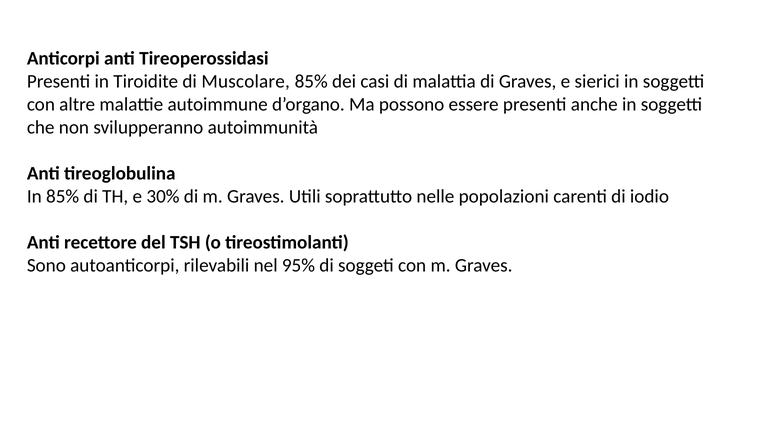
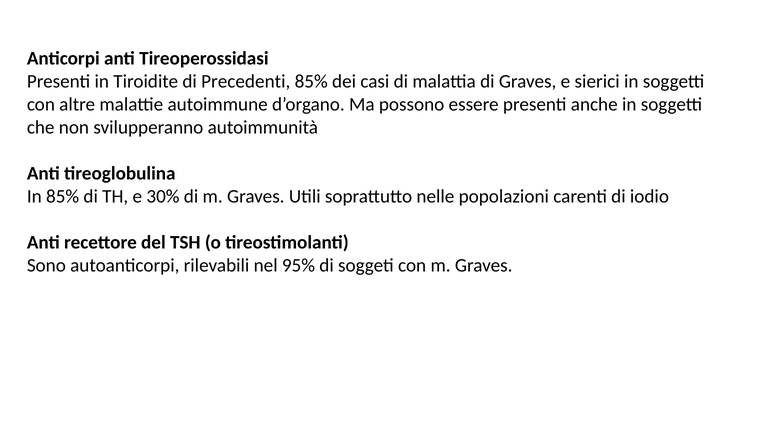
Muscolare: Muscolare -> Precedenti
